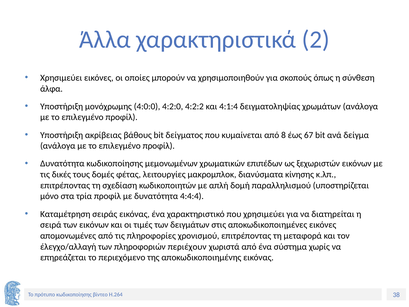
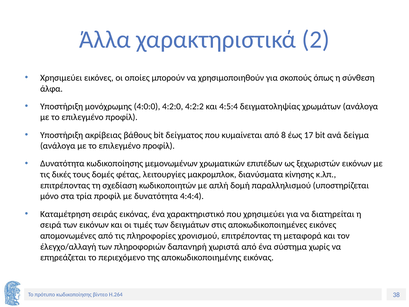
4:1:4: 4:1:4 -> 4:5:4
67: 67 -> 17
περιέχουν: περιέχουν -> δαπανηρή
